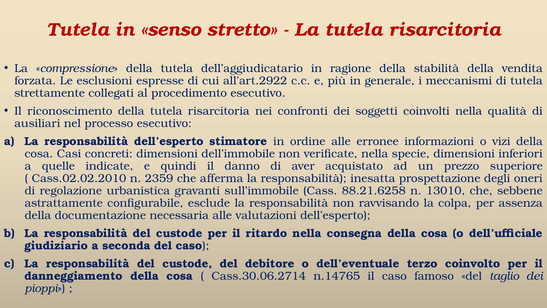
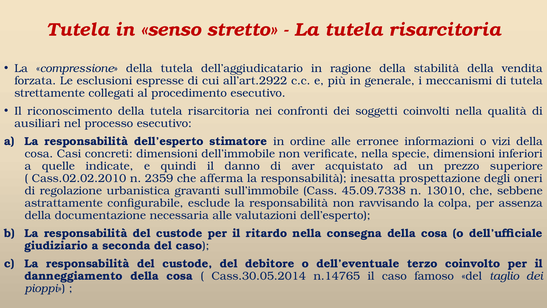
88.21.6258: 88.21.6258 -> 45.09.7338
Cass.30.06.2714: Cass.30.06.2714 -> Cass.30.05.2014
